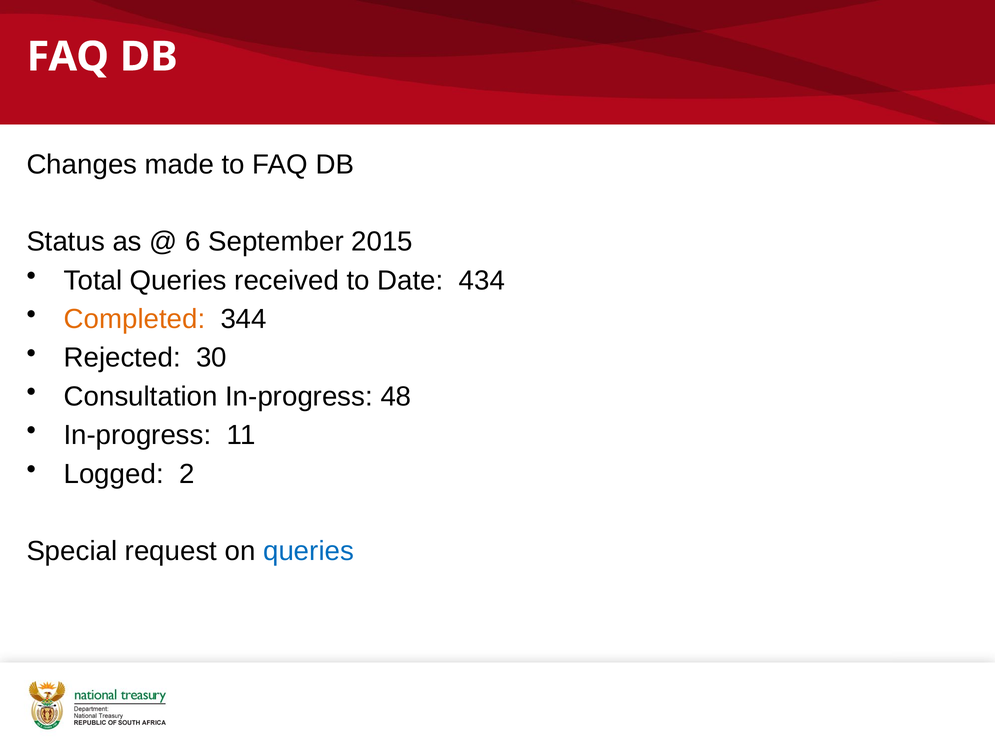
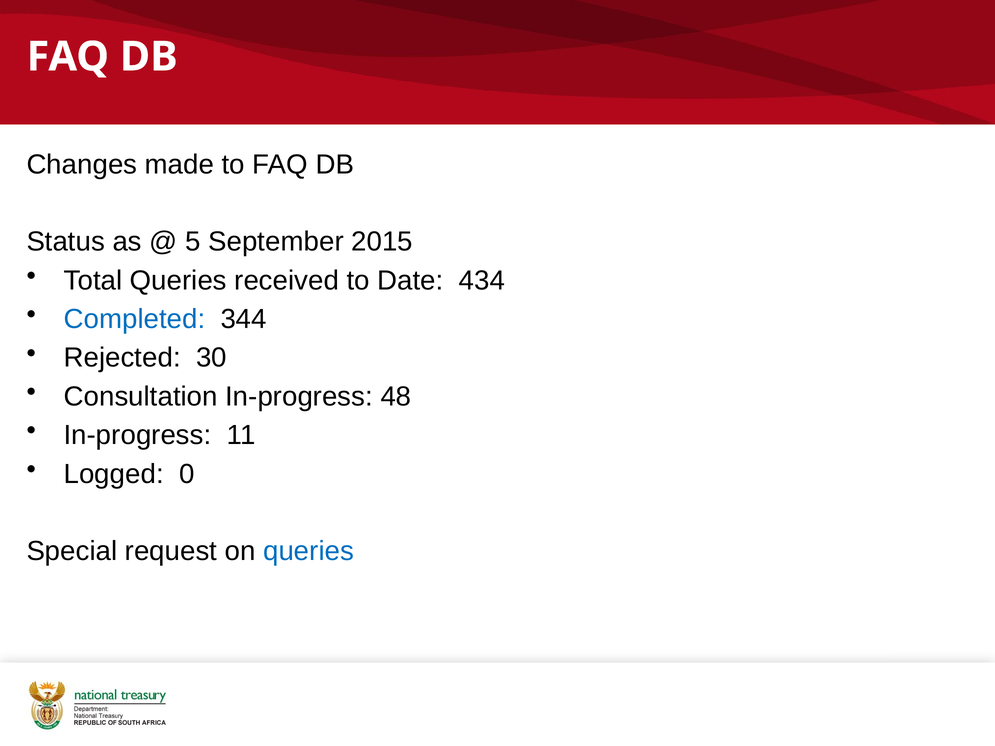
6: 6 -> 5
Completed colour: orange -> blue
2: 2 -> 0
